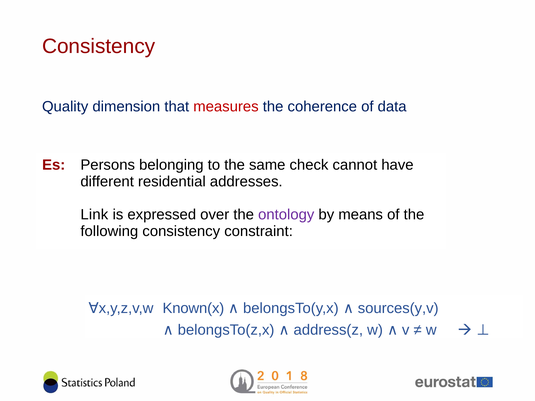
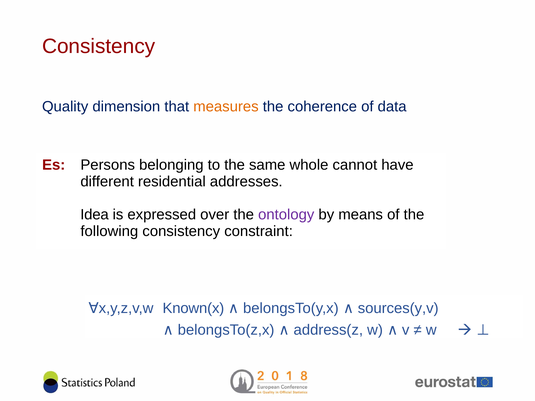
measures colour: red -> orange
check: check -> whole
Link: Link -> Idea
